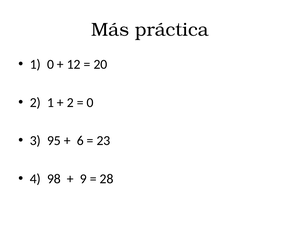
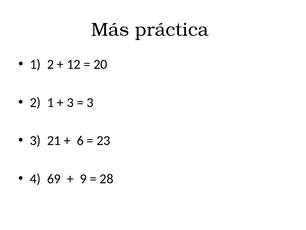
1 0: 0 -> 2
2 at (70, 102): 2 -> 3
0 at (90, 102): 0 -> 3
95: 95 -> 21
98: 98 -> 69
